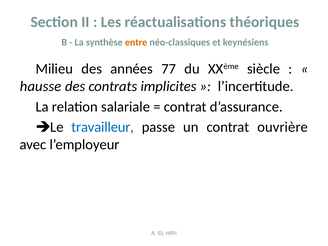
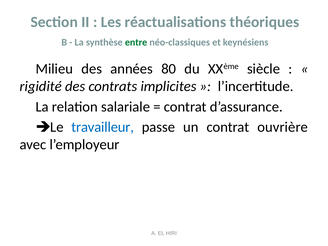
entre colour: orange -> green
77: 77 -> 80
hausse: hausse -> rigidité
